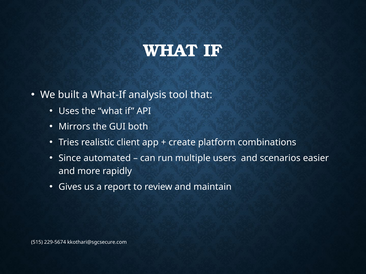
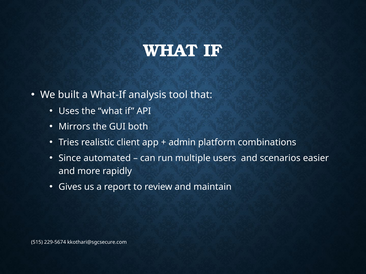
create: create -> admin
